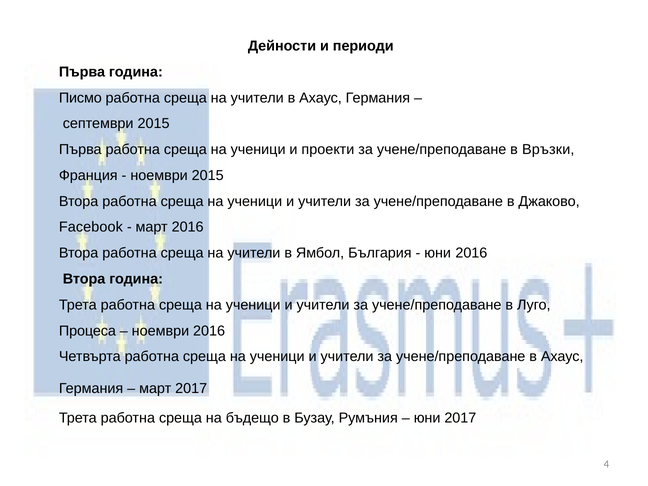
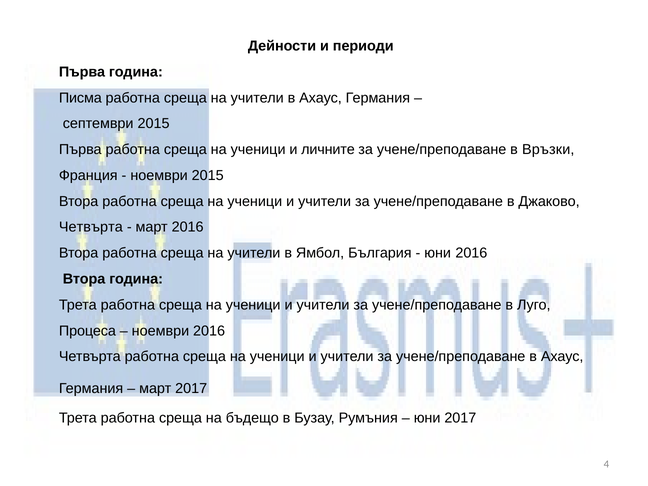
Писмо: Писмо -> Писма
проекти: проекти -> личните
Facebook at (91, 227): Facebook -> Четвърта
